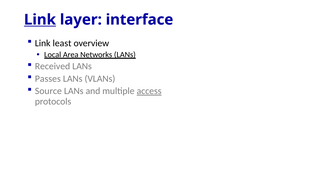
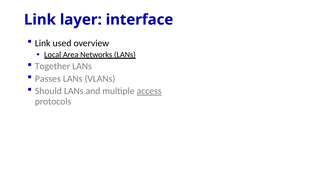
Link at (40, 20) underline: present -> none
least: least -> used
Received: Received -> Together
Source: Source -> Should
